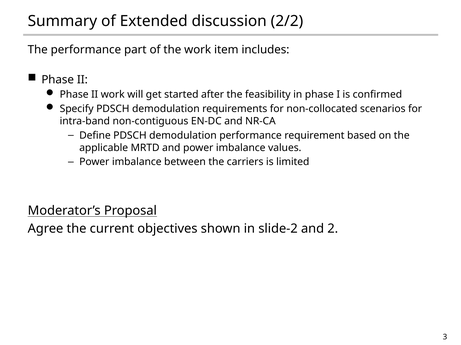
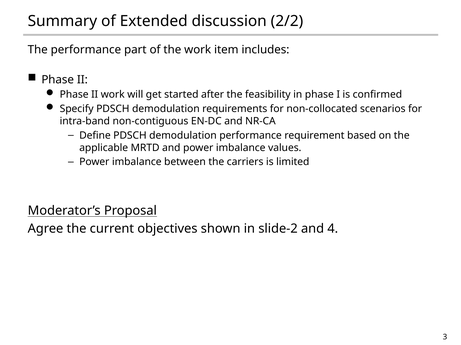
2: 2 -> 4
